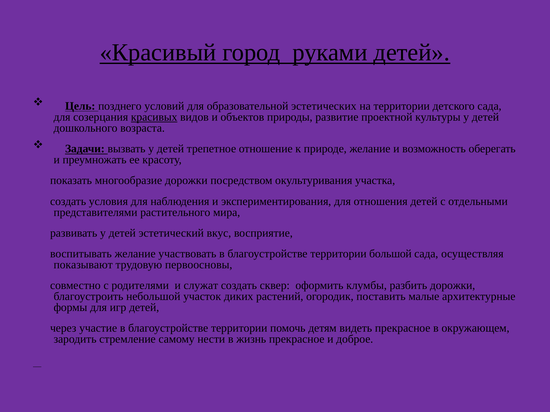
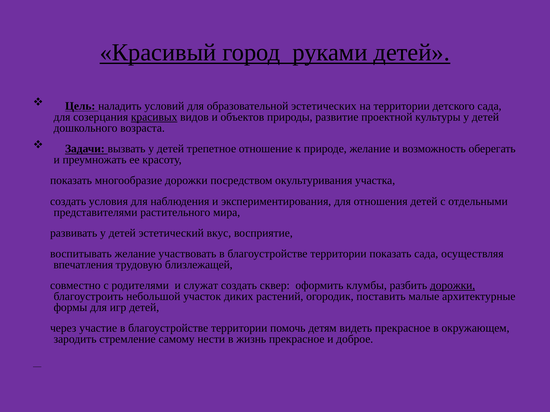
позднего: позднего -> наладить
территории большой: большой -> показать
показывают: показывают -> впечатления
первоосновы: первоосновы -> близлежащей
дорожки at (453, 286) underline: none -> present
